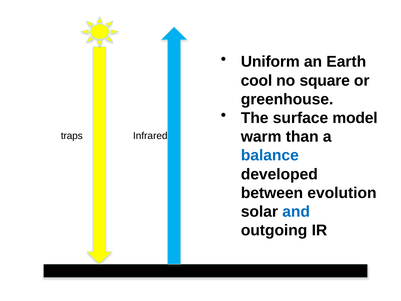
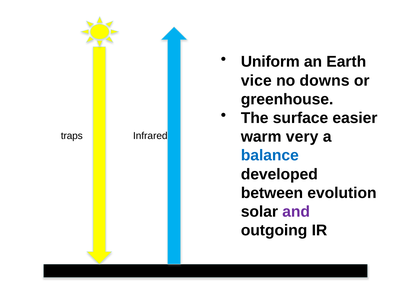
cool: cool -> vice
square: square -> downs
model: model -> easier
than: than -> very
and colour: blue -> purple
